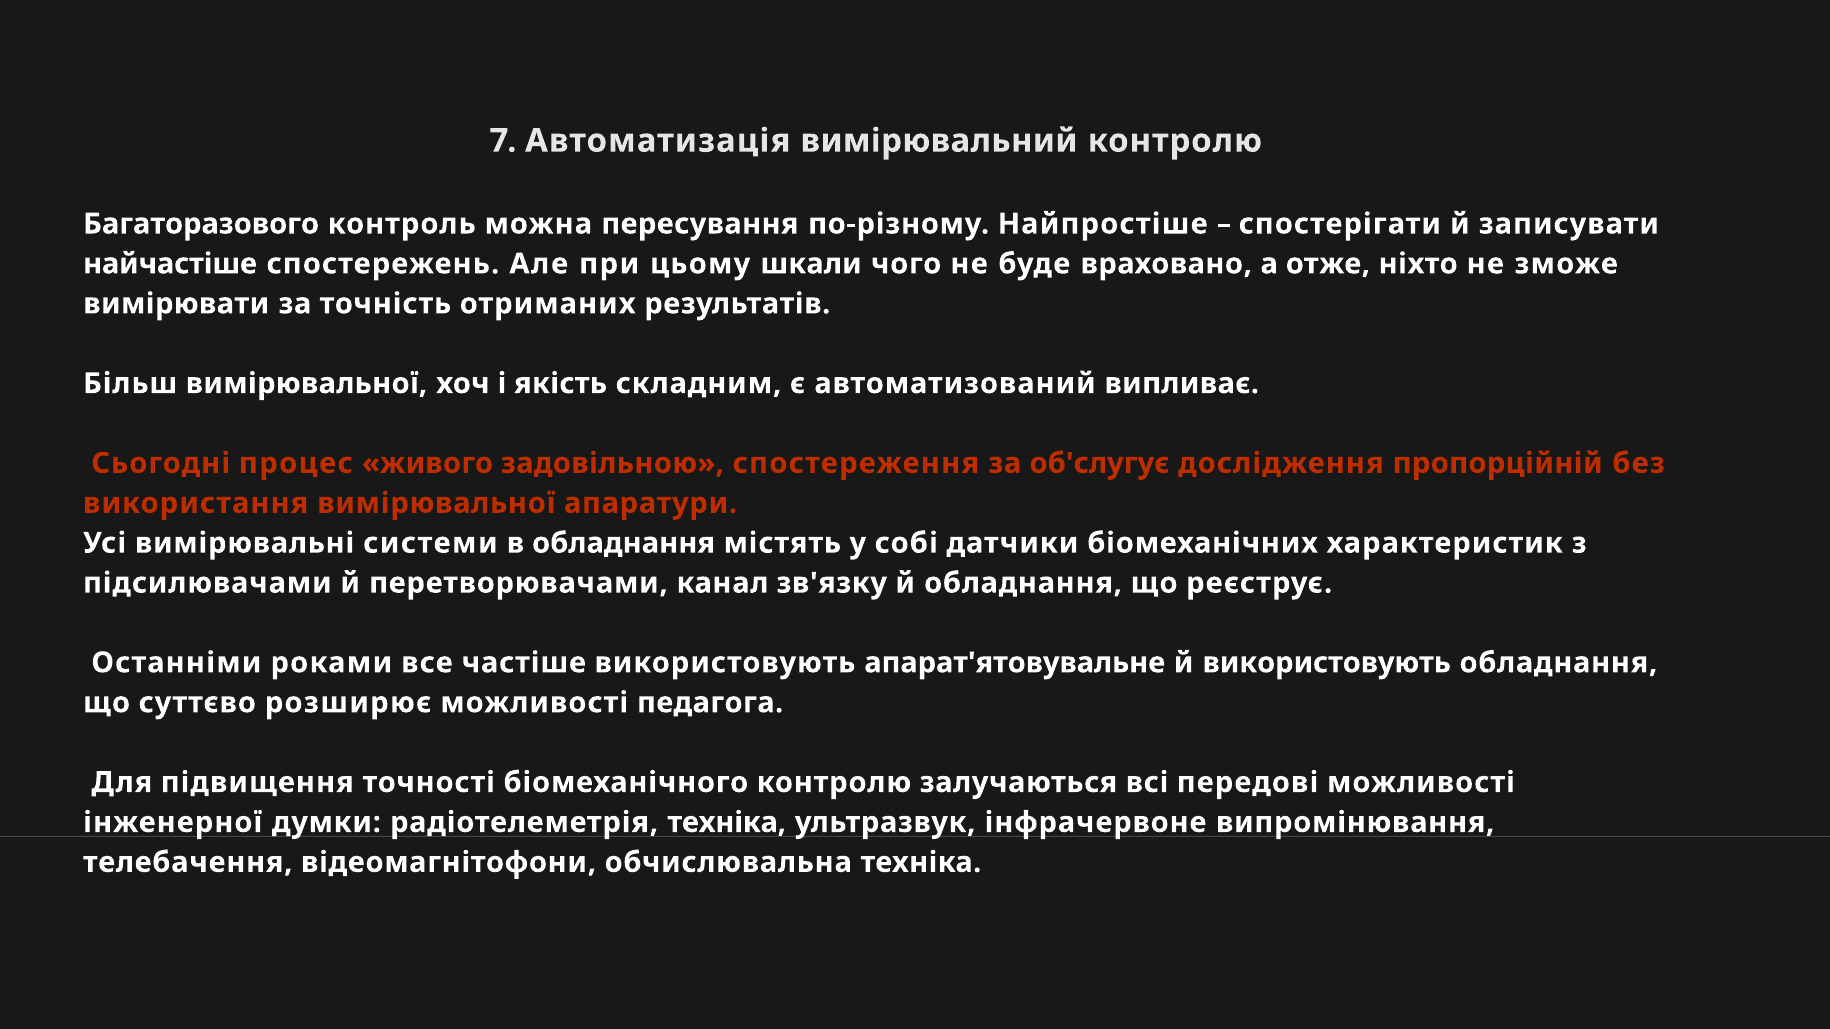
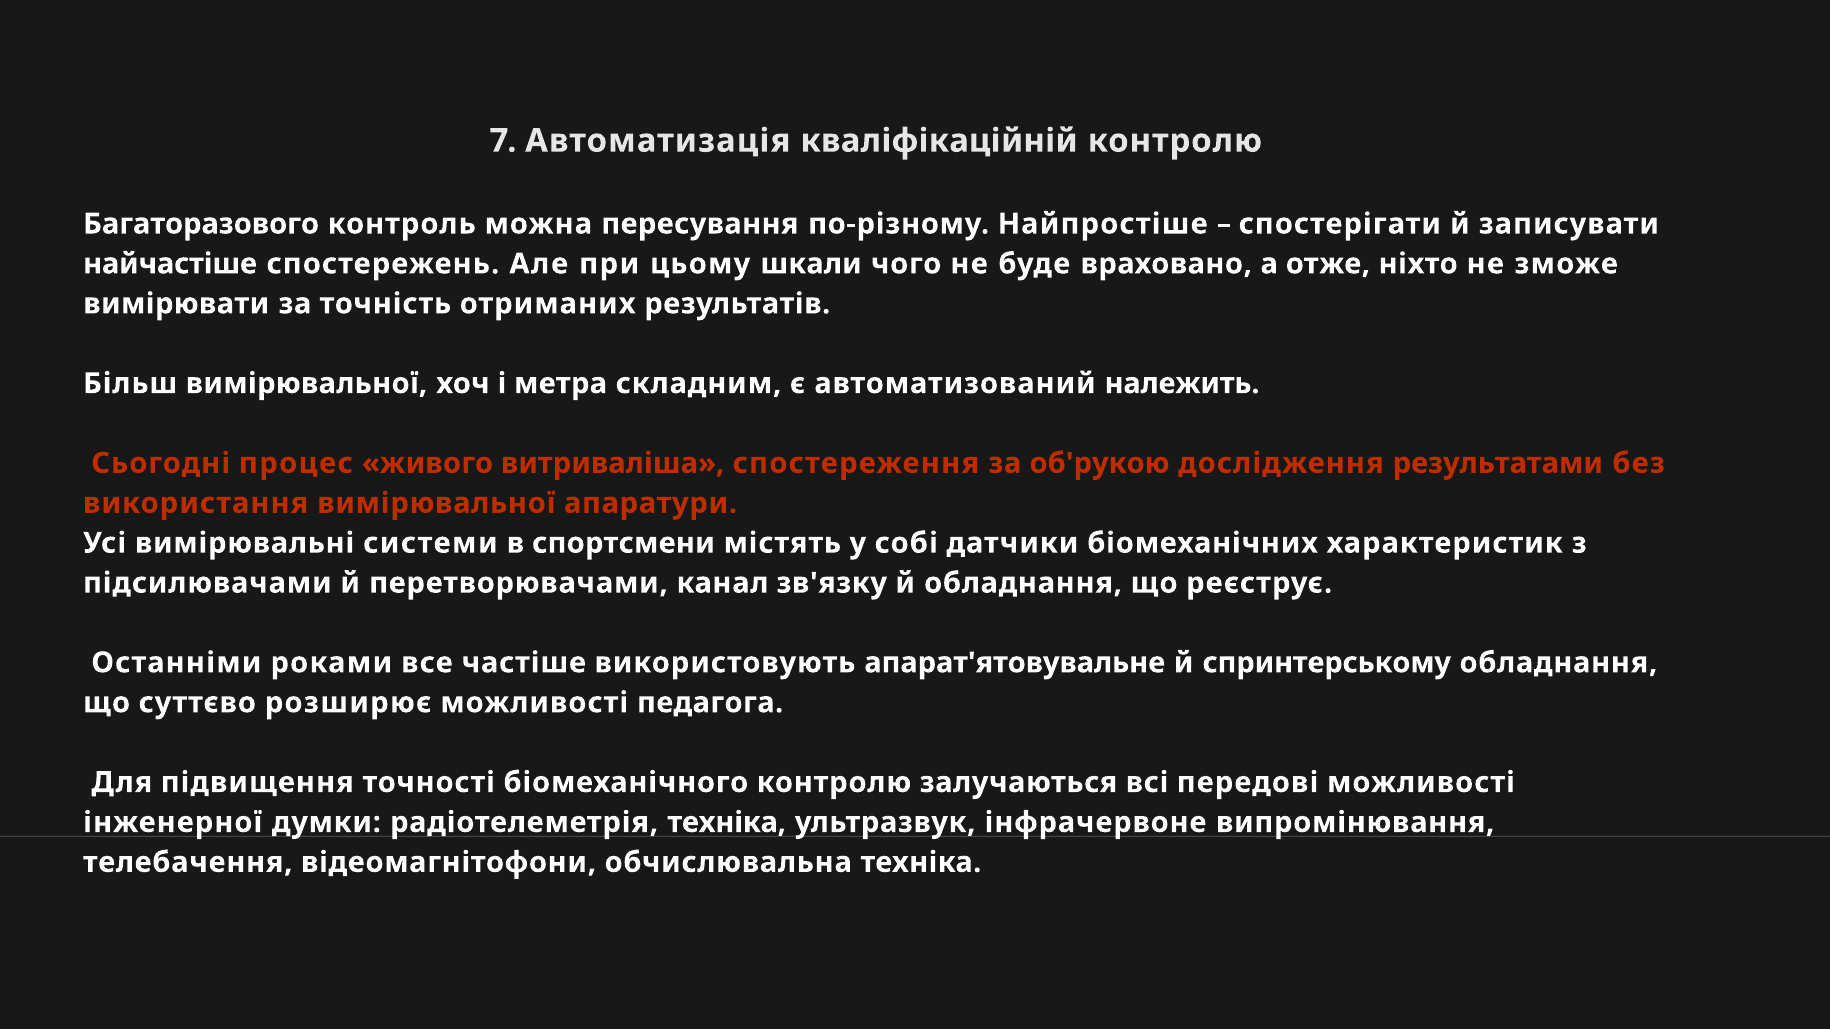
вимірювальний: вимірювальний -> кваліфікаційній
якість: якість -> метра
випливає: випливає -> належить
задовільною: задовільною -> витриваліша
об'слугує: об'слугує -> об'рукою
пропорційній: пропорційній -> результатами
в обладнання: обладнання -> спортсмени
й використовують: використовують -> спринтерському
